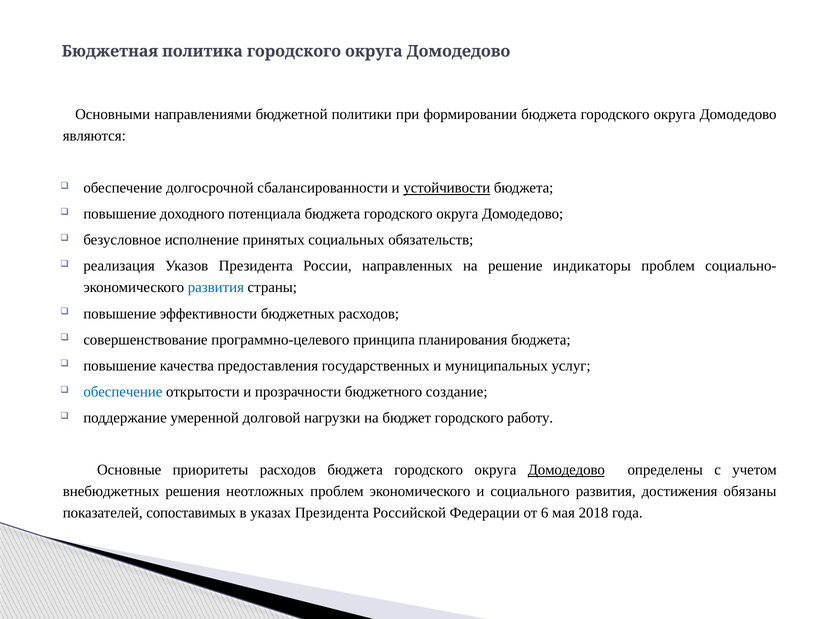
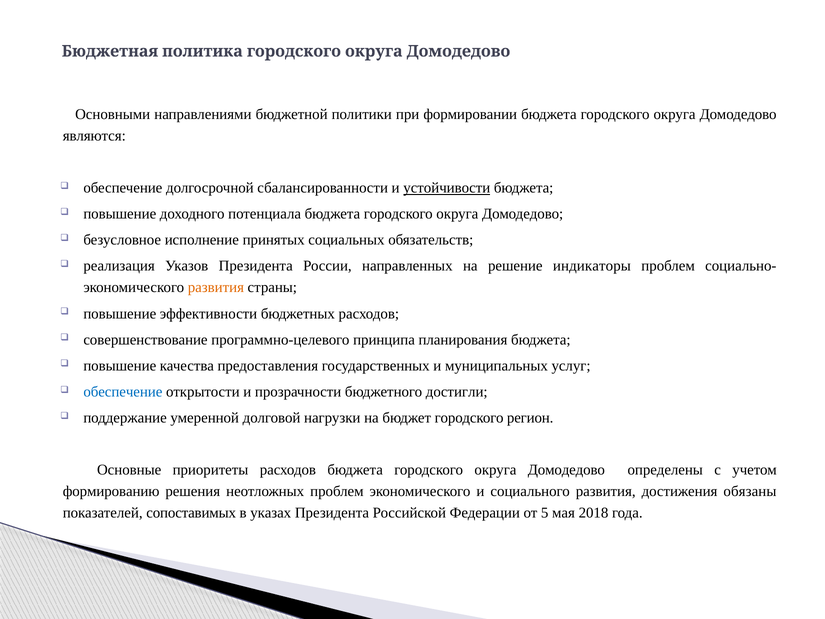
развития at (216, 287) colour: blue -> orange
создание: создание -> достигли
работу: работу -> регион
Домодедово at (566, 470) underline: present -> none
внебюджетных: внебюджетных -> формированию
6: 6 -> 5
